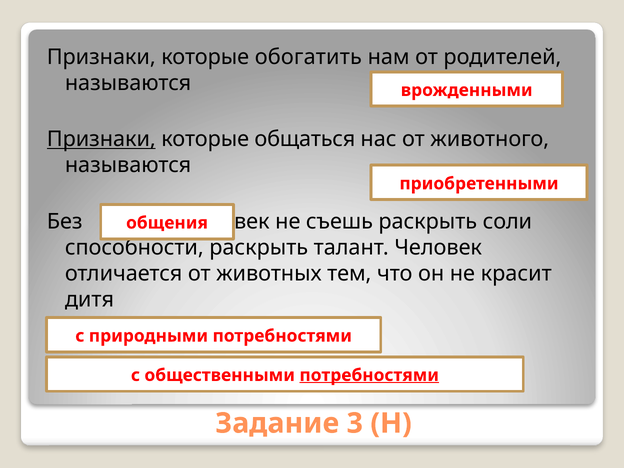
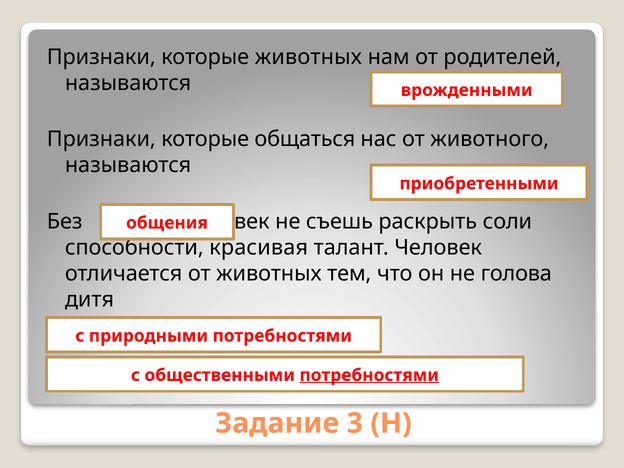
которые обогатить: обогатить -> животных
Признаки at (101, 139) underline: present -> none
способности раскрыть: раскрыть -> красивая
красит: красит -> голова
